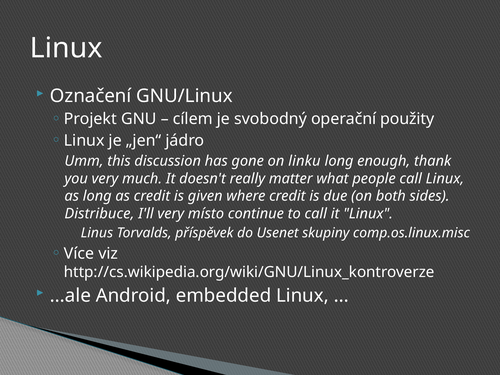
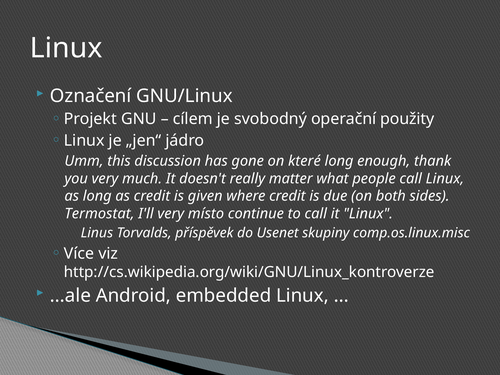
linku: linku -> které
Distribuce: Distribuce -> Termostat
